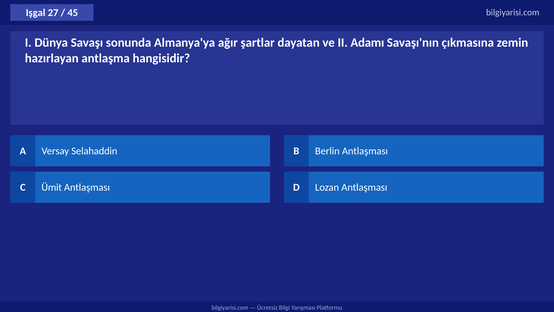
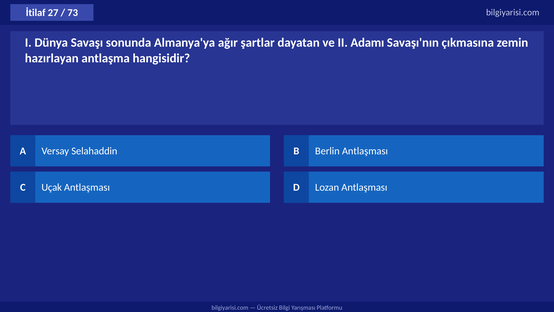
Işgal: Işgal -> İtilaf
45: 45 -> 73
Ümit: Ümit -> Uçak
